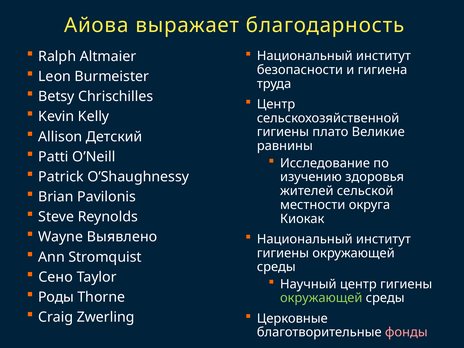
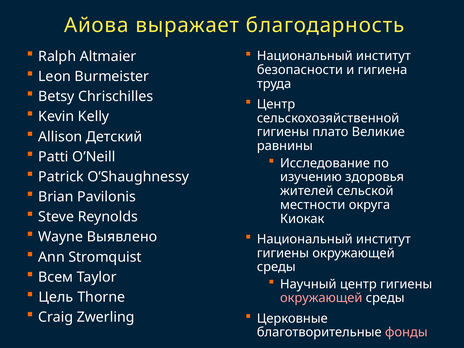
Сено: Сено -> Всем
Роды: Роды -> Цель
окружающей at (321, 298) colour: light green -> pink
